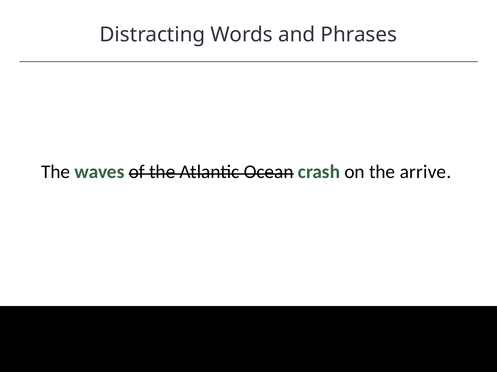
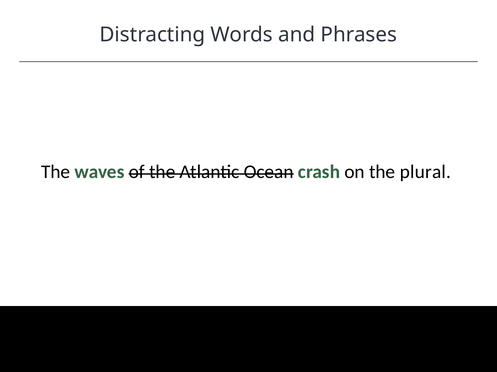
arrive: arrive -> plural
